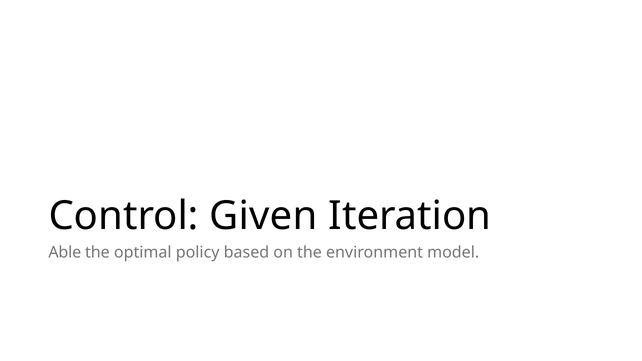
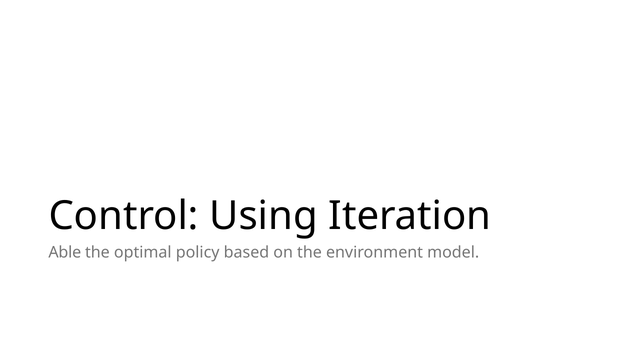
Given: Given -> Using
